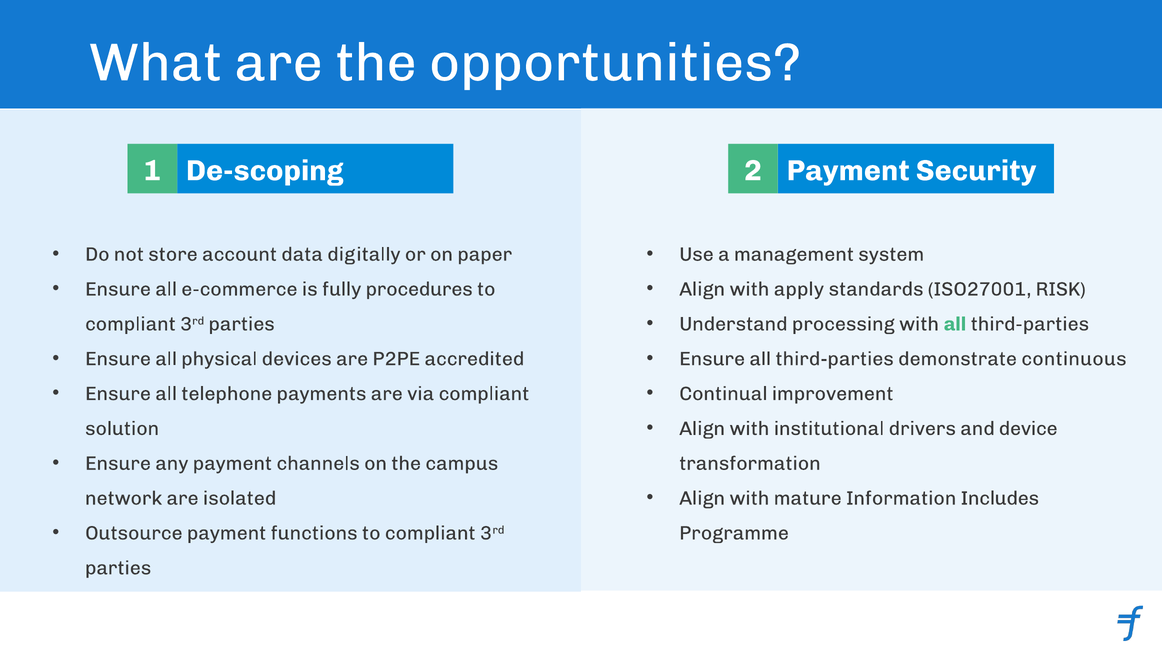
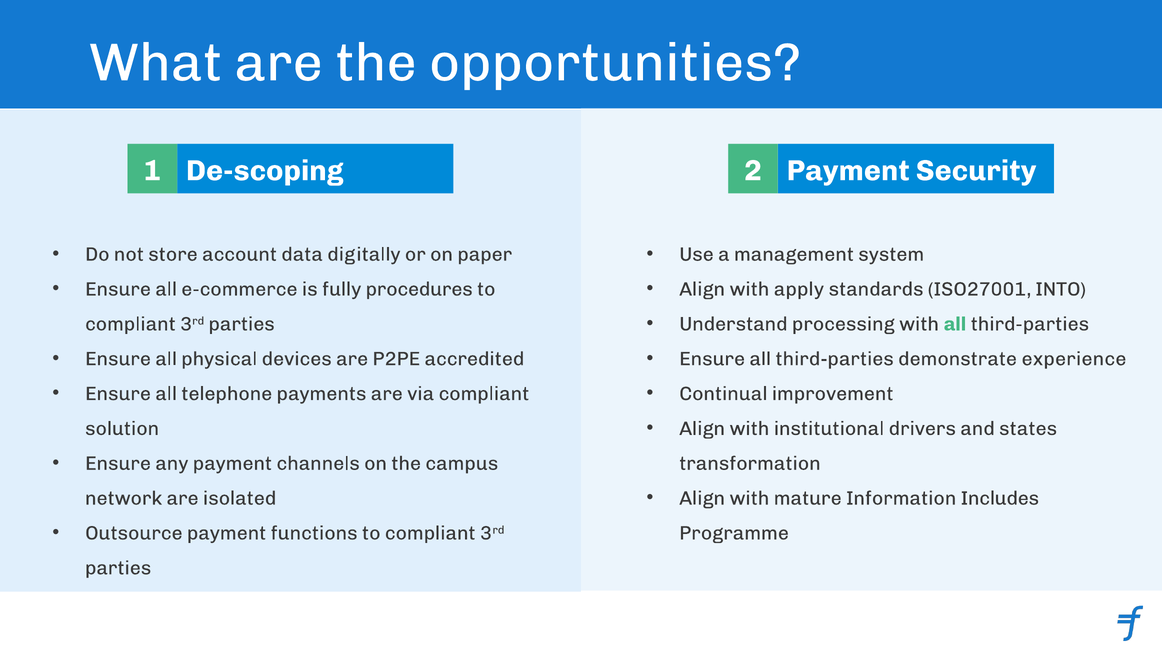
RISK: RISK -> INTO
continuous: continuous -> experience
device: device -> states
